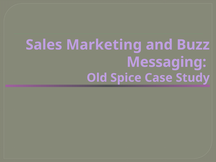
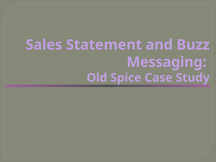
Marketing: Marketing -> Statement
